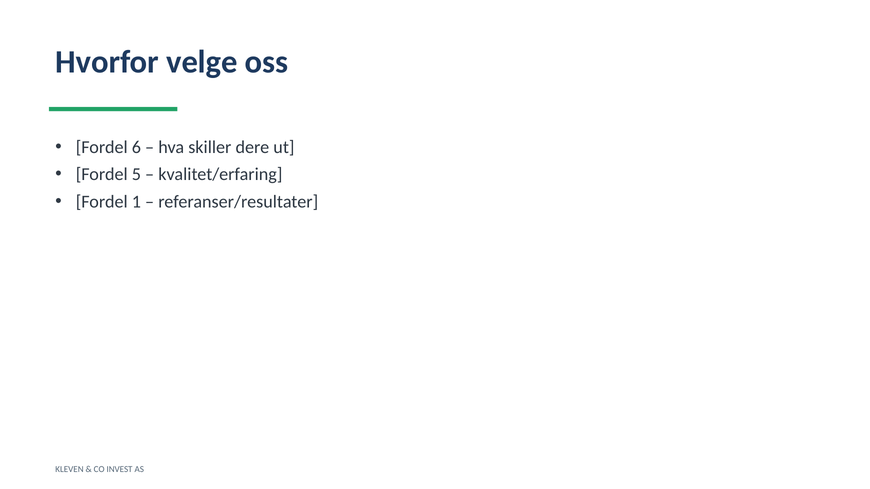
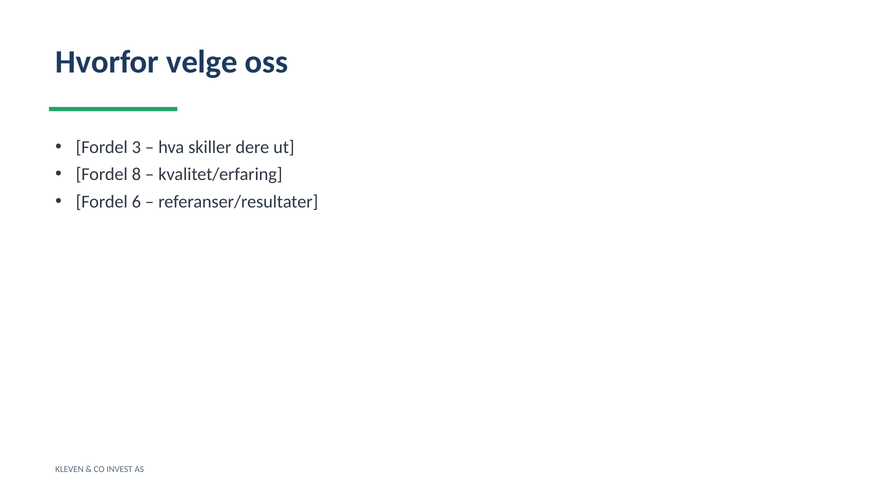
6: 6 -> 3
5: 5 -> 8
1: 1 -> 6
